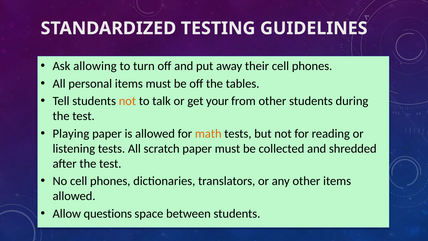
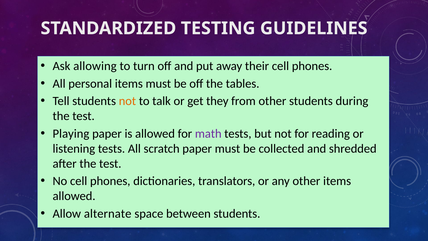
your: your -> they
math colour: orange -> purple
questions: questions -> alternate
